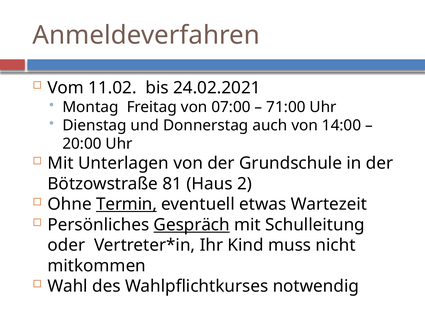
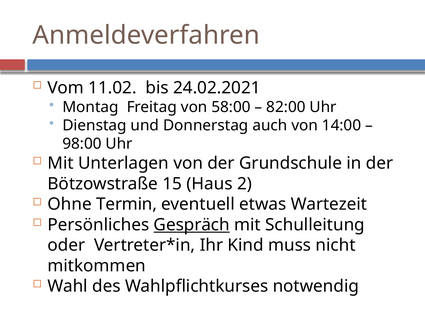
07:00: 07:00 -> 58:00
71:00: 71:00 -> 82:00
20:00: 20:00 -> 98:00
81: 81 -> 15
Termin underline: present -> none
